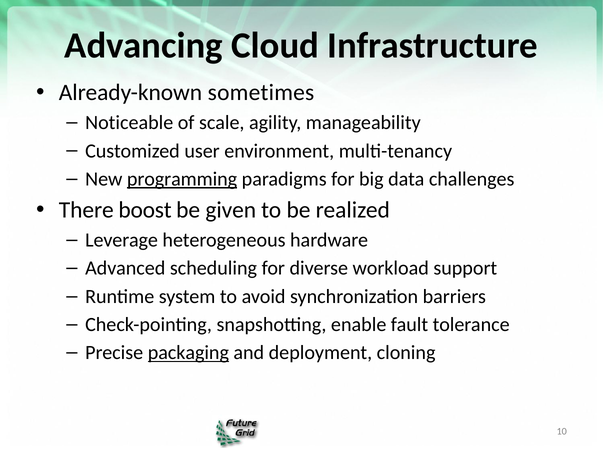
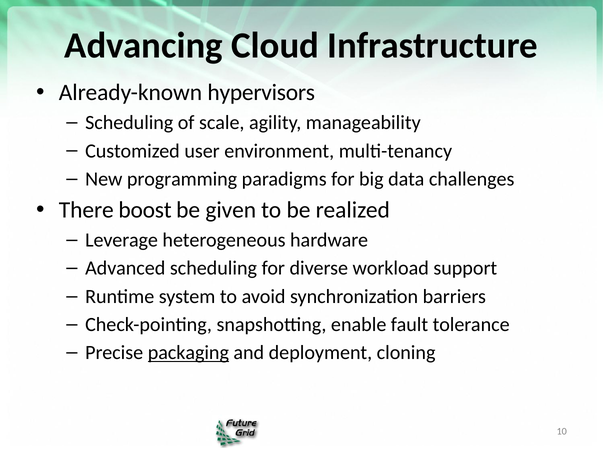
sometimes: sometimes -> hypervisors
Noticeable at (129, 122): Noticeable -> Scheduling
programming underline: present -> none
